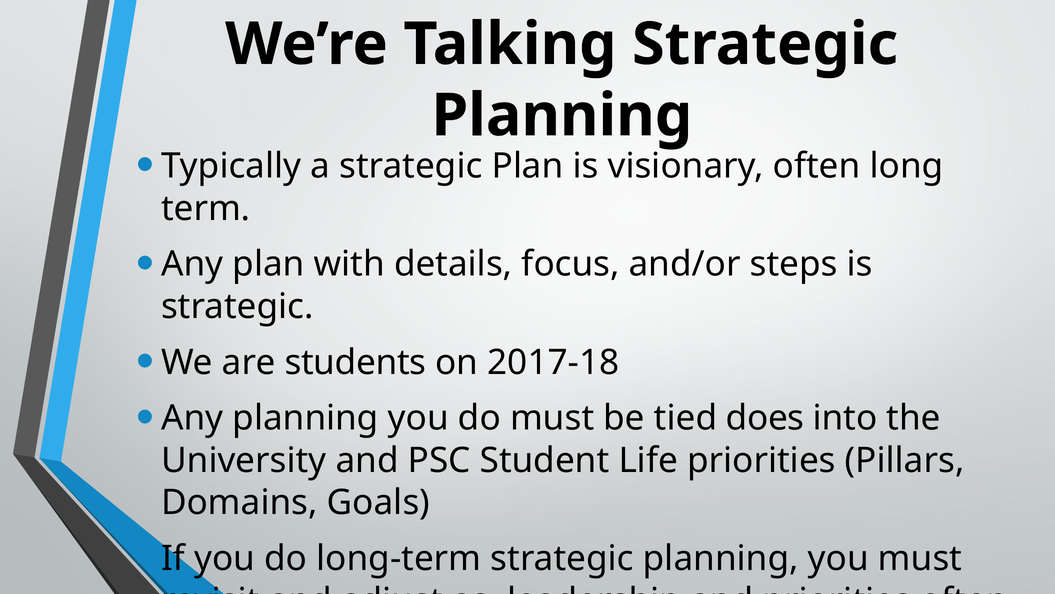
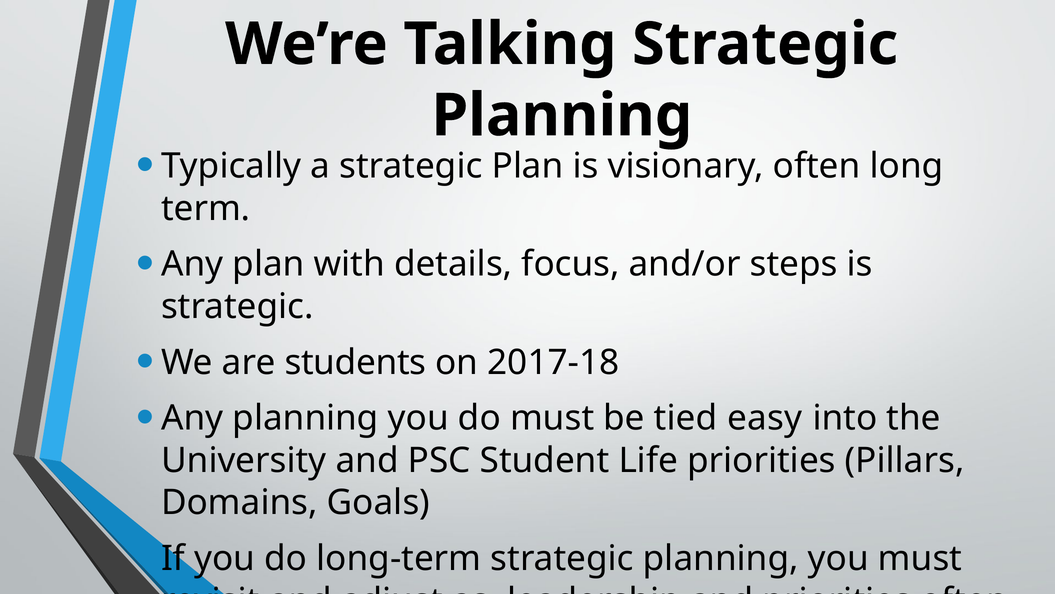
does: does -> easy
